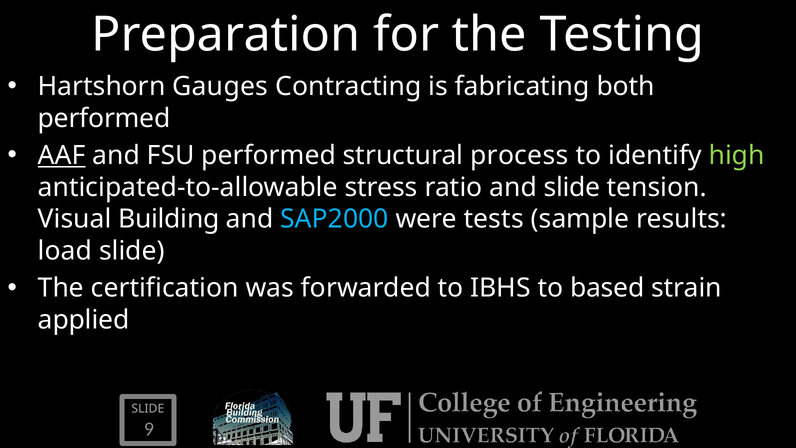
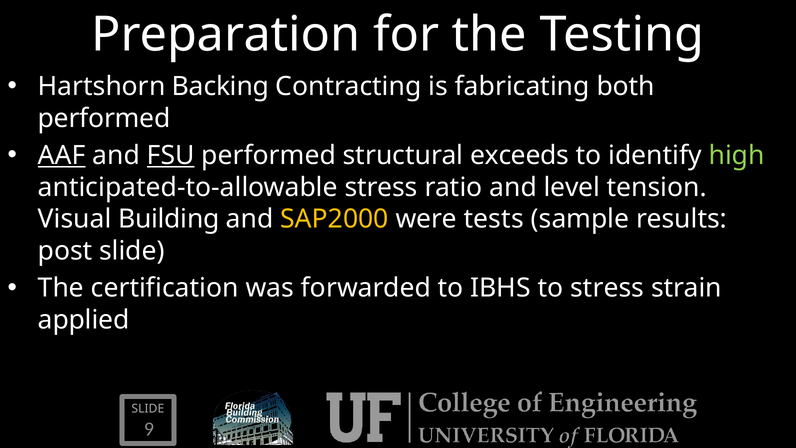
Gauges: Gauges -> Backing
FSU underline: none -> present
process: process -> exceeds
and slide: slide -> level
SAP2000 colour: light blue -> yellow
load: load -> post
to based: based -> stress
